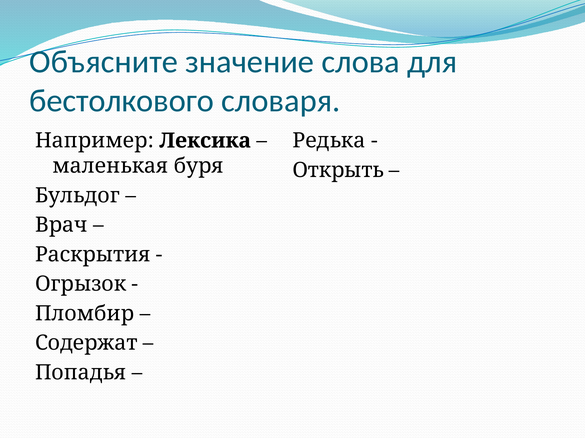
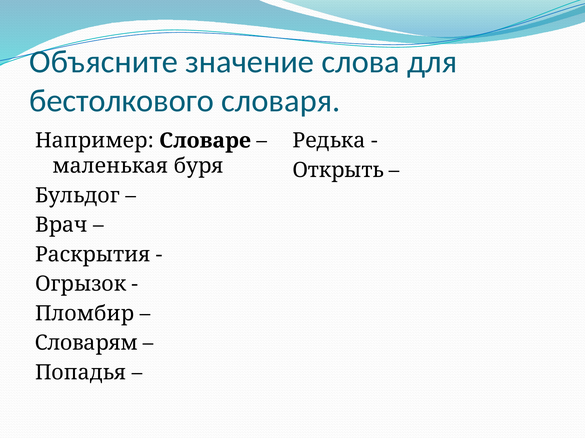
Лексика: Лексика -> Словаре
Содержат: Содержат -> Словарям
